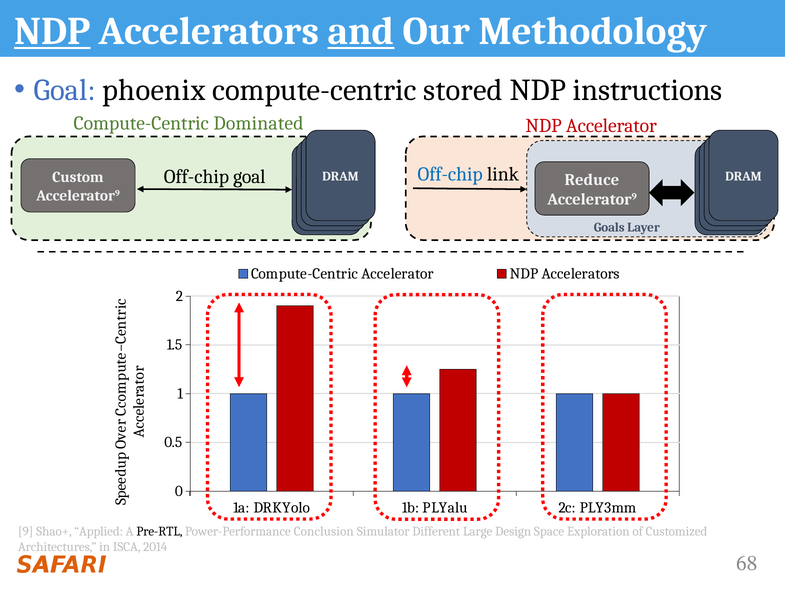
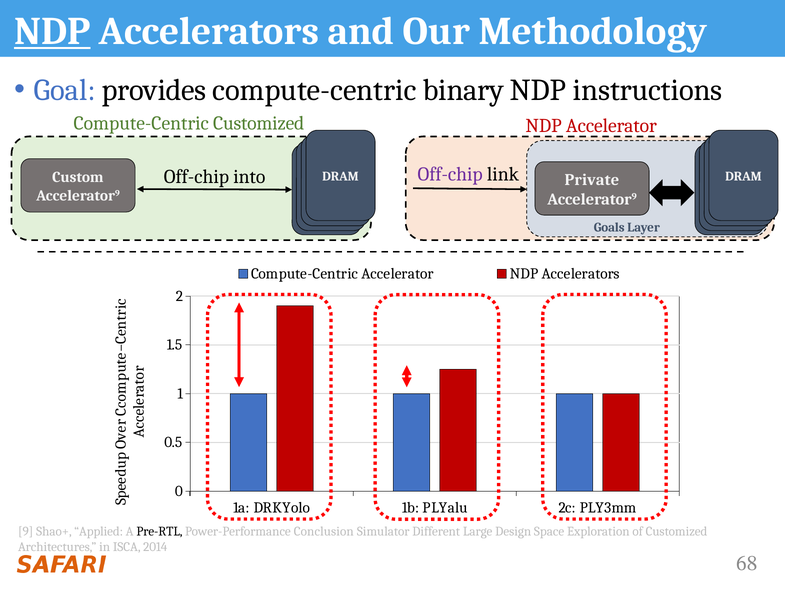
and underline: present -> none
phoenix: phoenix -> provides
stored: stored -> binary
Compute-Centric Dominated: Dominated -> Customized
Off-chip at (450, 174) colour: blue -> purple
Off-chip goal: goal -> into
Reduce: Reduce -> Private
